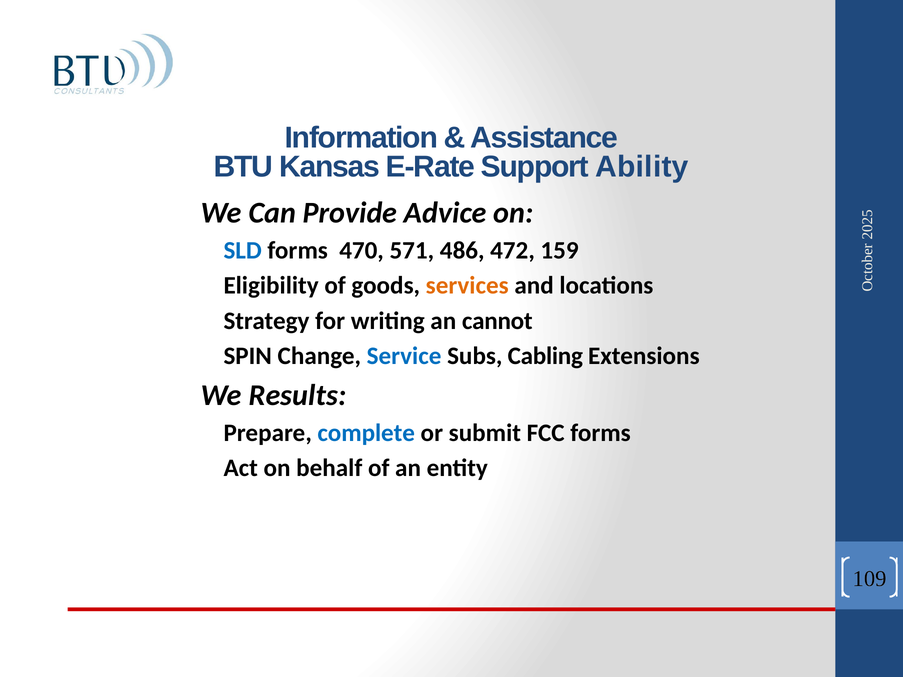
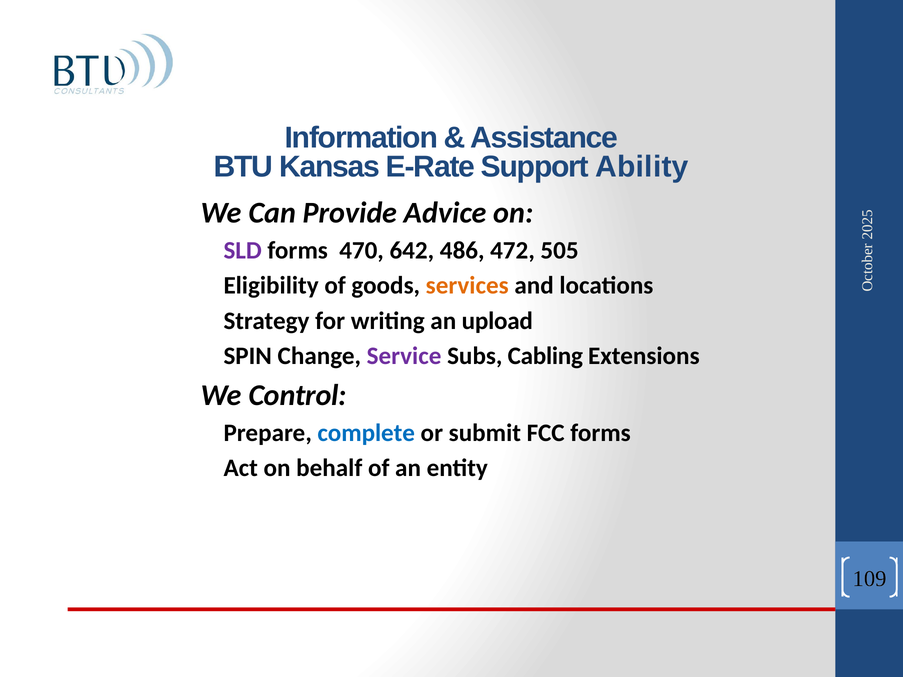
SLD colour: blue -> purple
571: 571 -> 642
159: 159 -> 505
cannot: cannot -> upload
Service colour: blue -> purple
Results: Results -> Control
